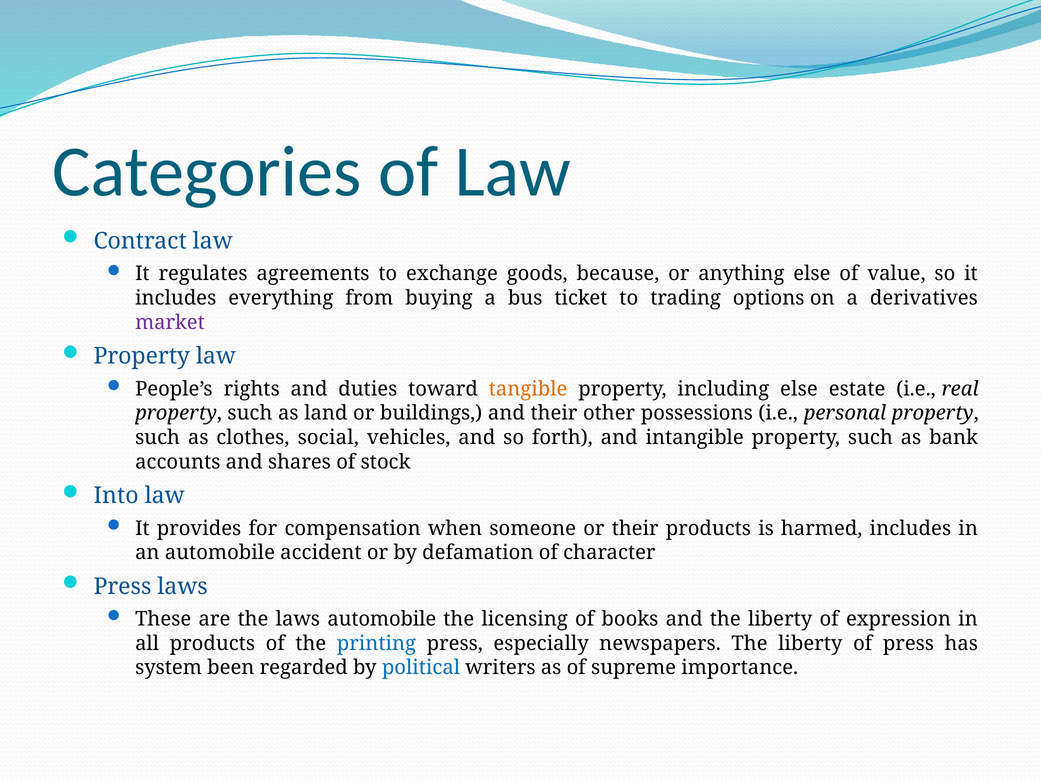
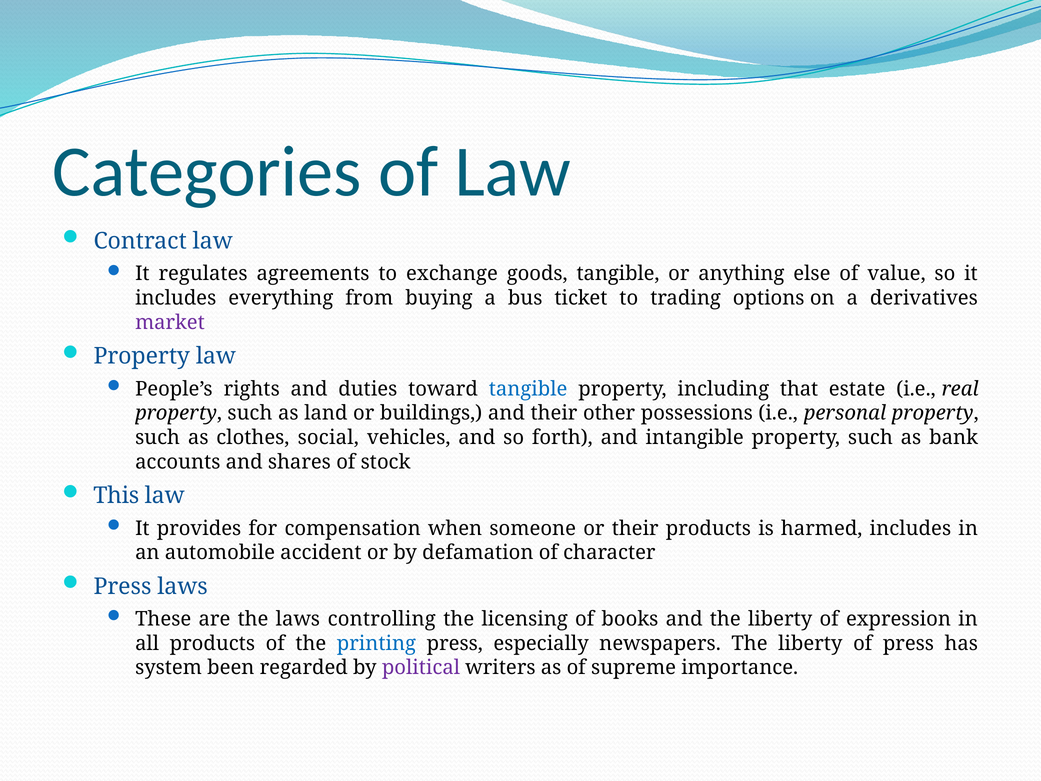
goods because: because -> tangible
tangible at (528, 389) colour: orange -> blue
including else: else -> that
Into: Into -> This
laws automobile: automobile -> controlling
political colour: blue -> purple
